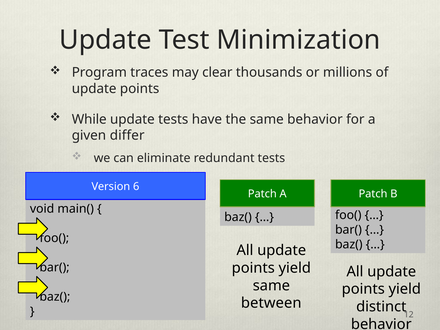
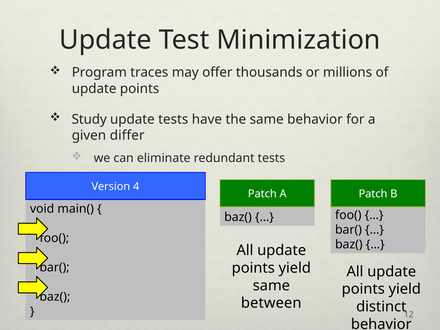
clear: clear -> offer
While: While -> Study
6: 6 -> 4
